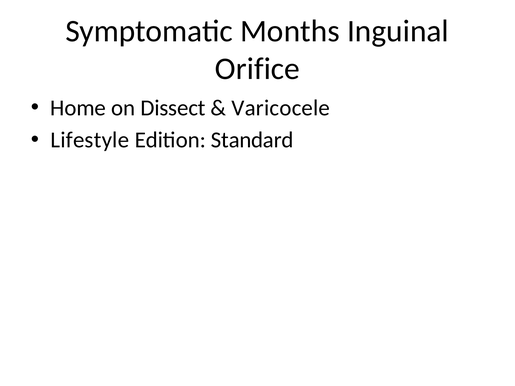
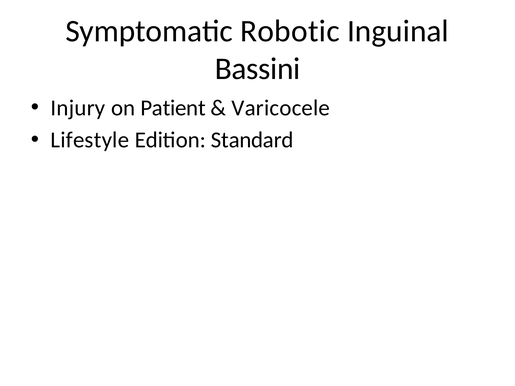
Months: Months -> Robotic
Orifice: Orifice -> Bassini
Home: Home -> Injury
Dissect: Dissect -> Patient
